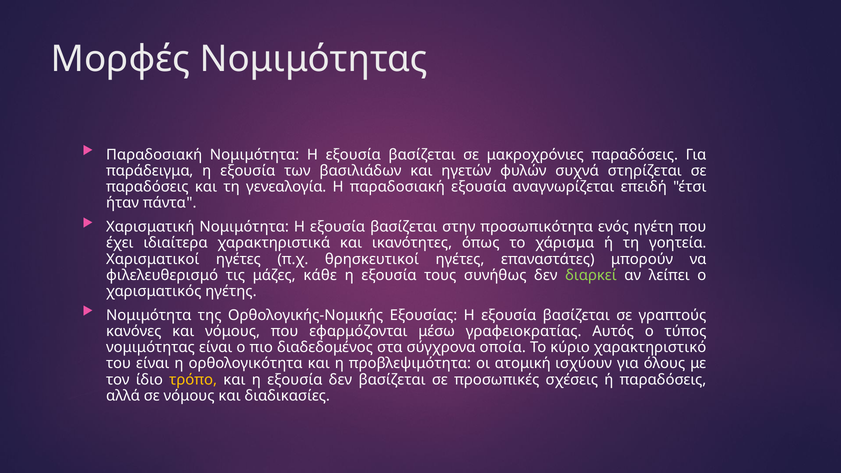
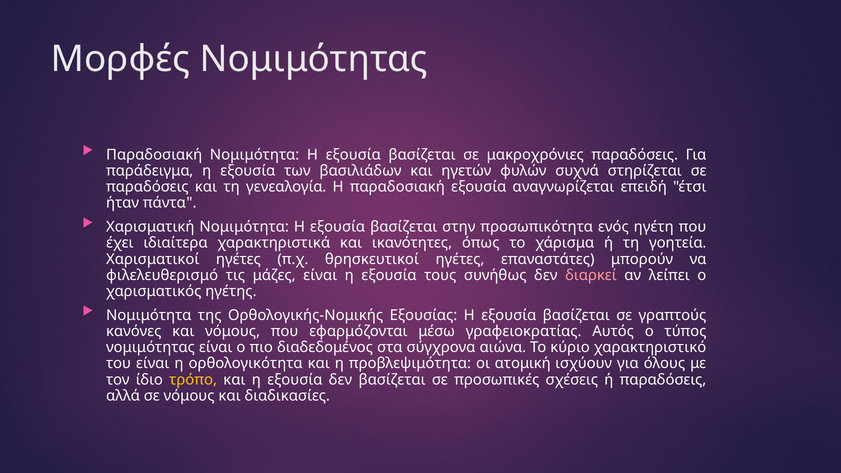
μάζες κάθε: κάθε -> είναι
διαρκεί colour: light green -> pink
οποία: οποία -> αιώνα
